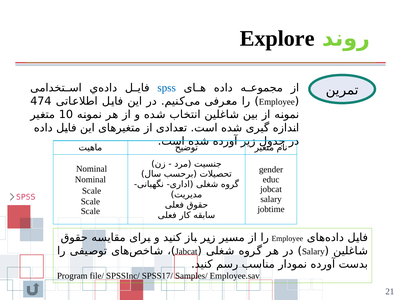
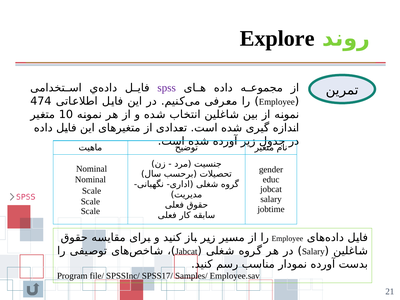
spss colour: blue -> purple
